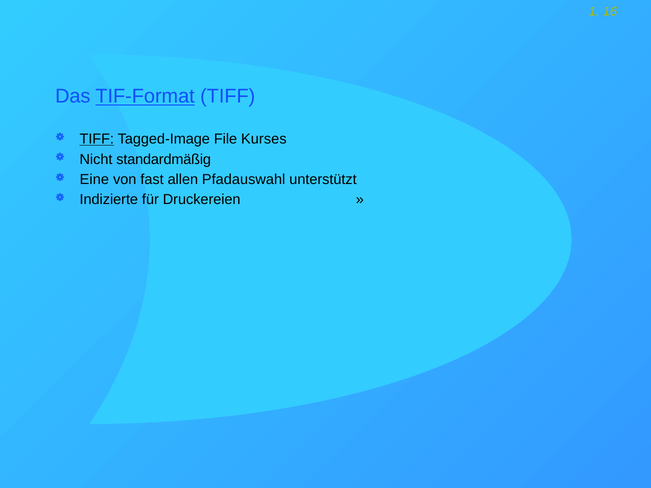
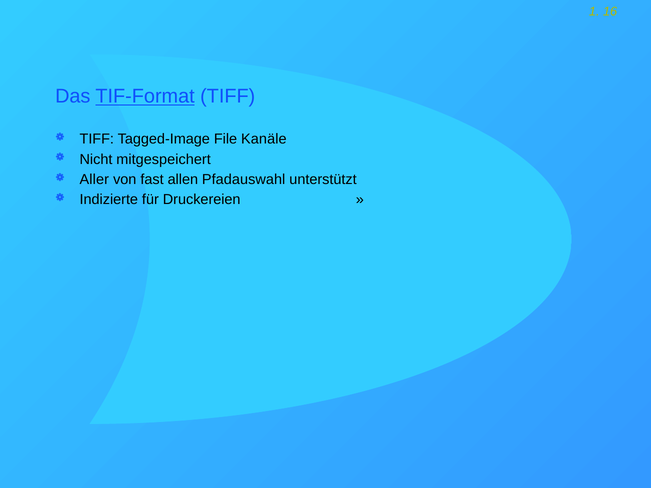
TIFF at (97, 139) underline: present -> none
Kurses: Kurses -> Kanäle
standardmäßig: standardmäßig -> mitgespeichert
Eine: Eine -> Aller
